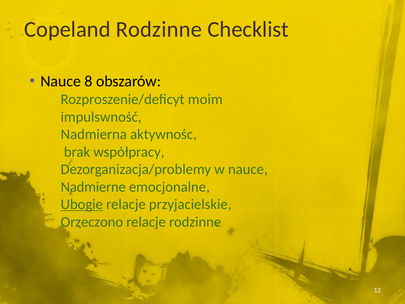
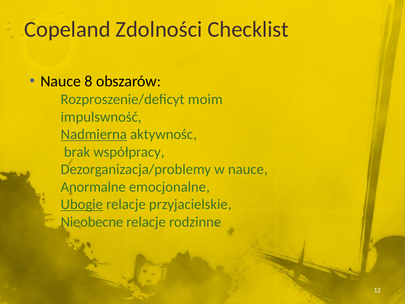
Copeland Rodzinne: Rodzinne -> Zdolności
Nadmierna underline: none -> present
Nadmierne: Nadmierne -> Anormalne
Orzeczono: Orzeczono -> Nieobecne
